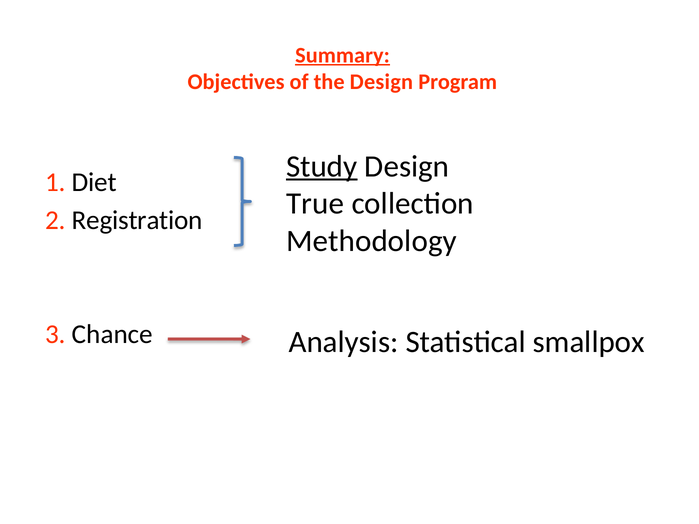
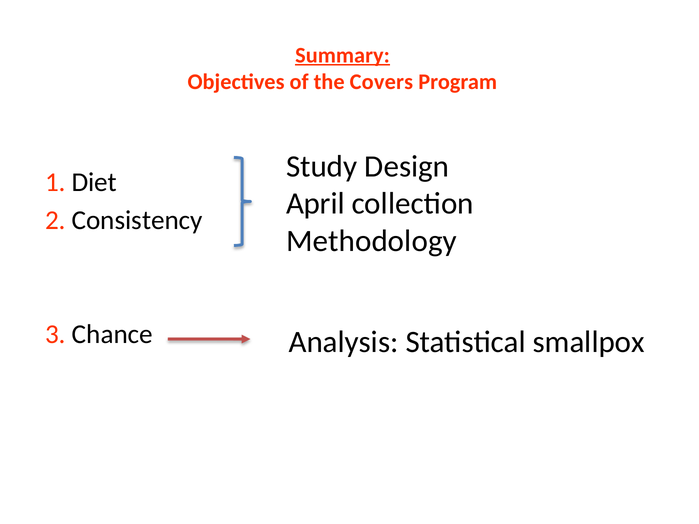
the Design: Design -> Covers
Study underline: present -> none
True: True -> April
Registration: Registration -> Consistency
